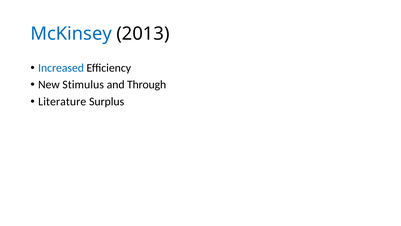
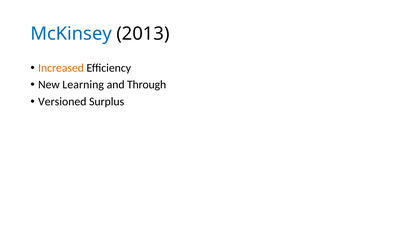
Increased colour: blue -> orange
Stimulus: Stimulus -> Learning
Literature: Literature -> Versioned
